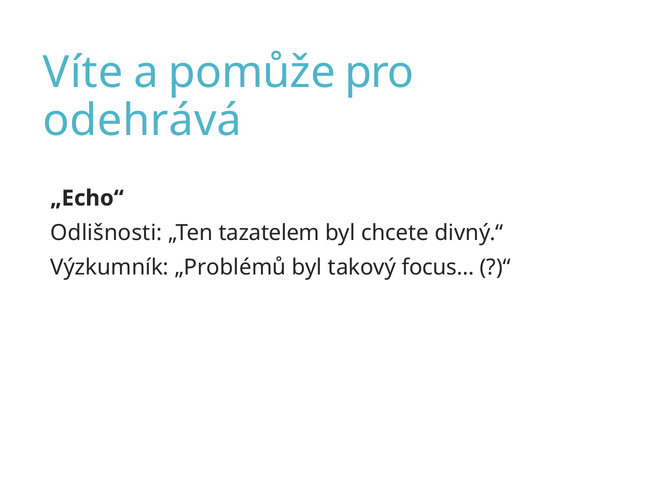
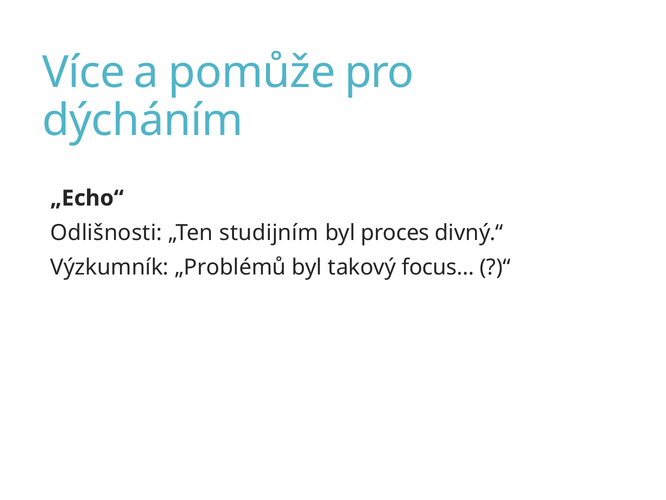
Víte: Víte -> Více
odehrává: odehrává -> dýcháním
tazatelem: tazatelem -> studijním
chcete: chcete -> proces
